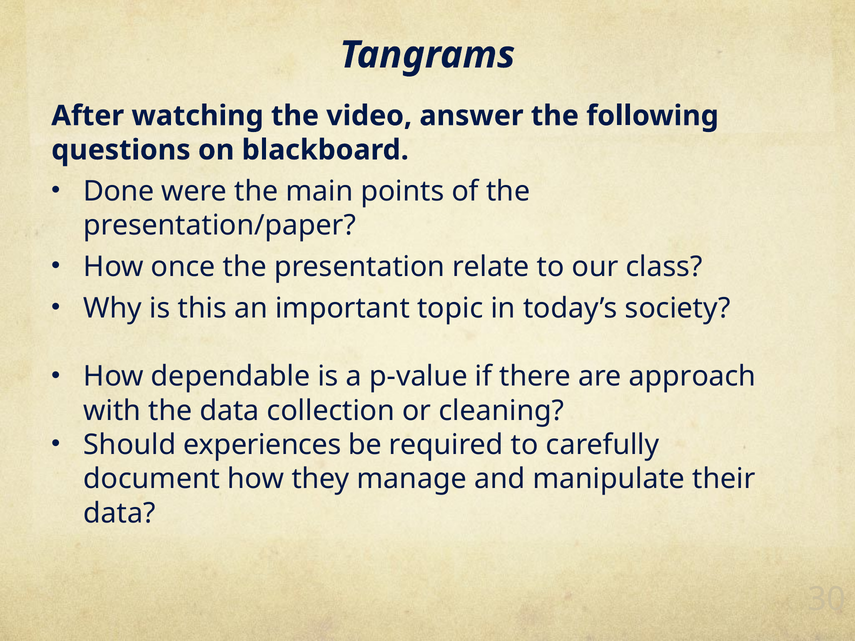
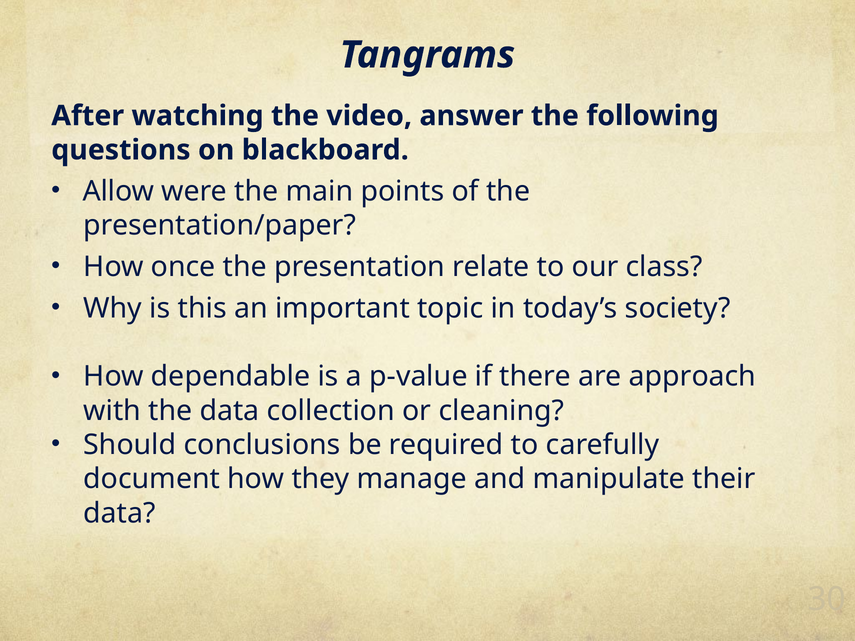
Done: Done -> Allow
experiences: experiences -> conclusions
